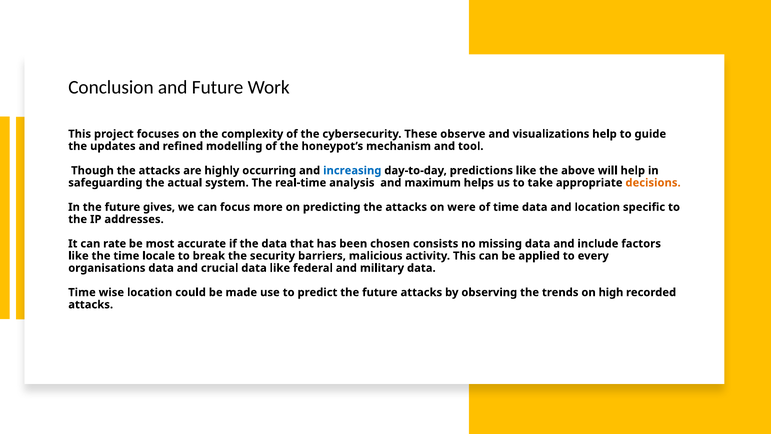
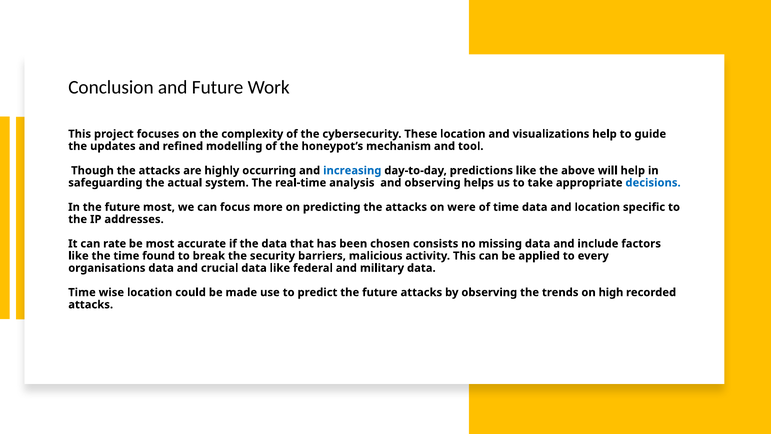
These observe: observe -> location
and maximum: maximum -> observing
decisions colour: orange -> blue
future gives: gives -> most
locale: locale -> found
